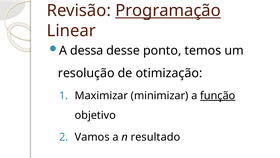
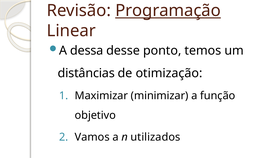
resolução: resolução -> distâncias
função underline: present -> none
resultado: resultado -> utilizados
